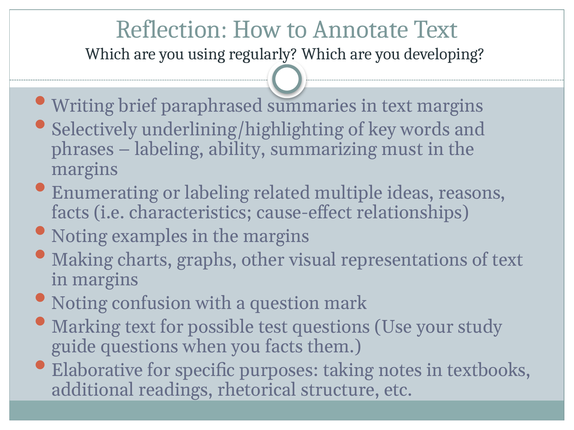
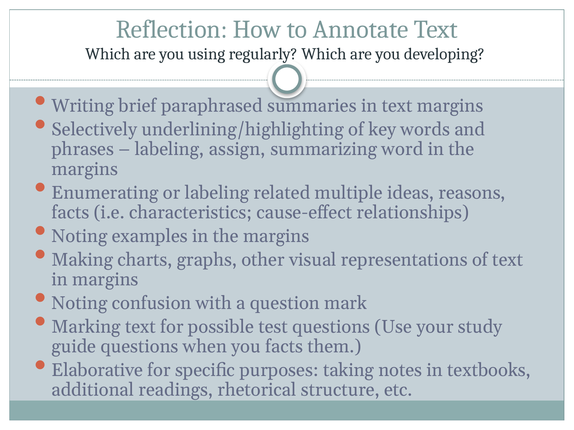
ability: ability -> assign
must: must -> word
